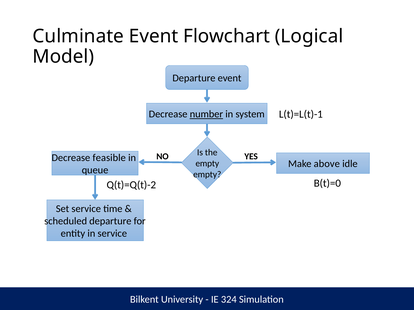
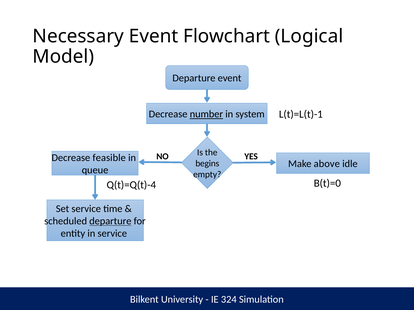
Culminate: Culminate -> Necessary
empty at (207, 164): empty -> begins
Q(t)=Q(t)-2: Q(t)=Q(t)-2 -> Q(t)=Q(t)-4
departure at (110, 221) underline: none -> present
